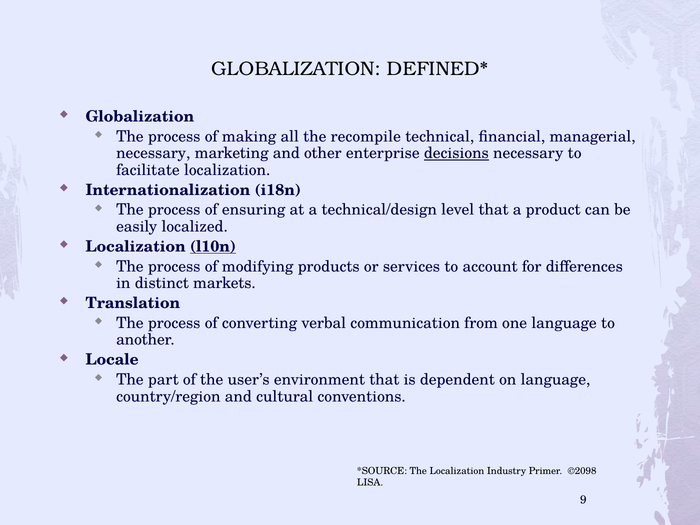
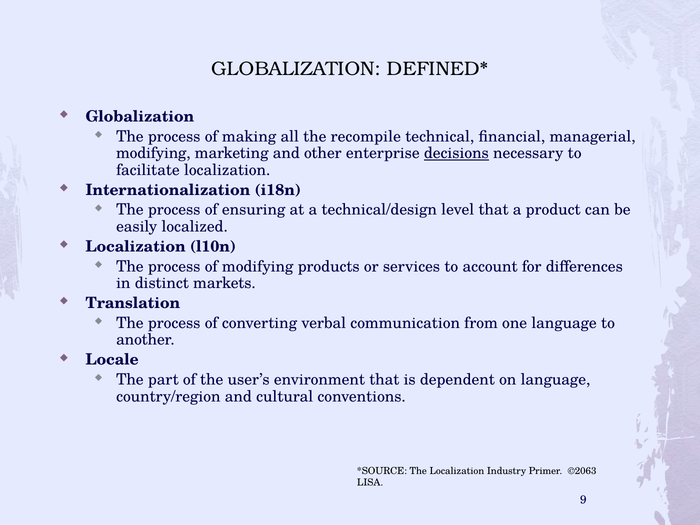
necessary at (153, 153): necessary -> modifying
l10n underline: present -> none
©2098: ©2098 -> ©2063
